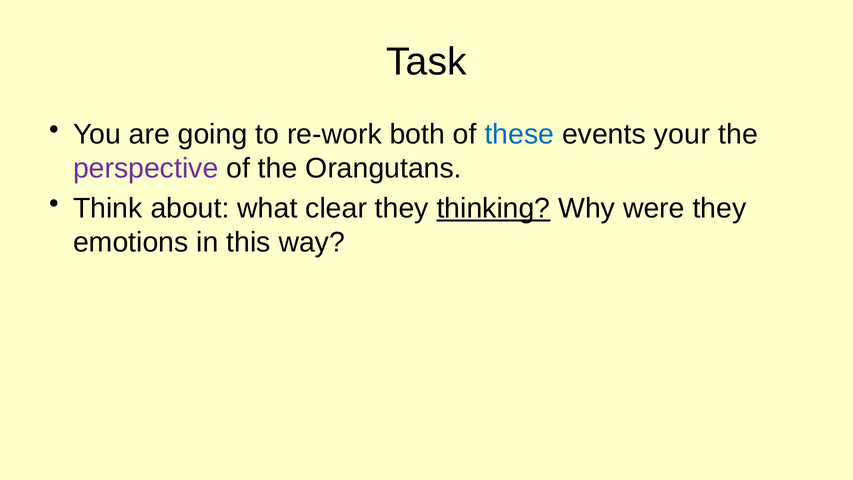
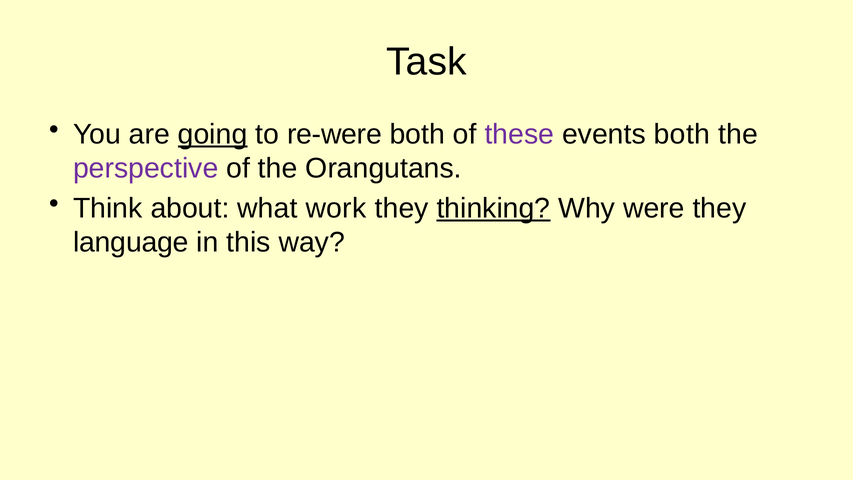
going underline: none -> present
re-work: re-work -> re-were
these colour: blue -> purple
events your: your -> both
clear: clear -> work
emotions: emotions -> language
